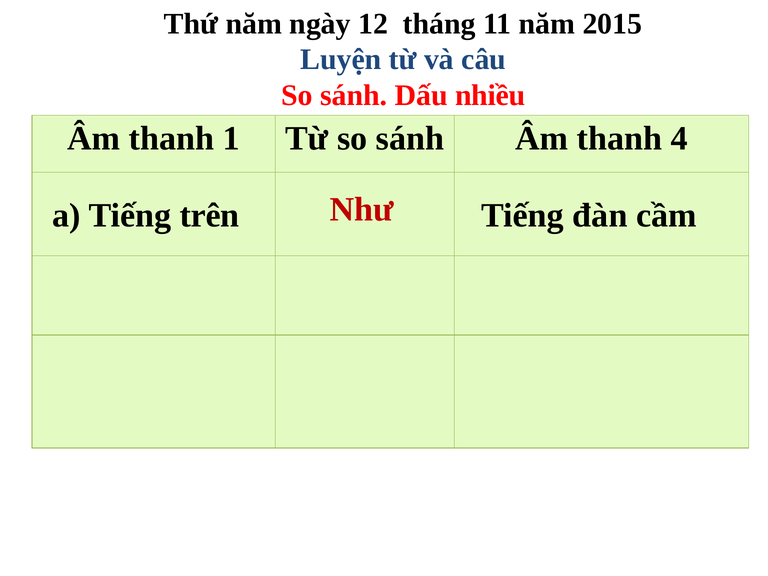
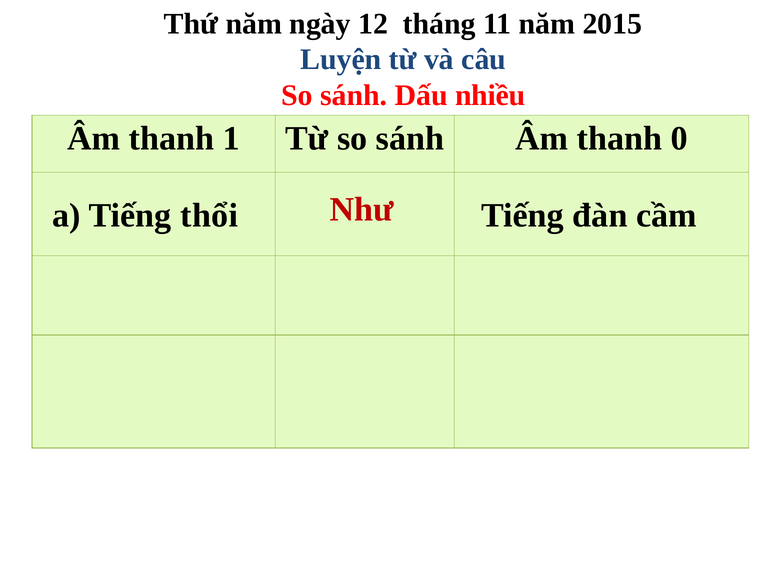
4: 4 -> 0
trên: trên -> thổi
